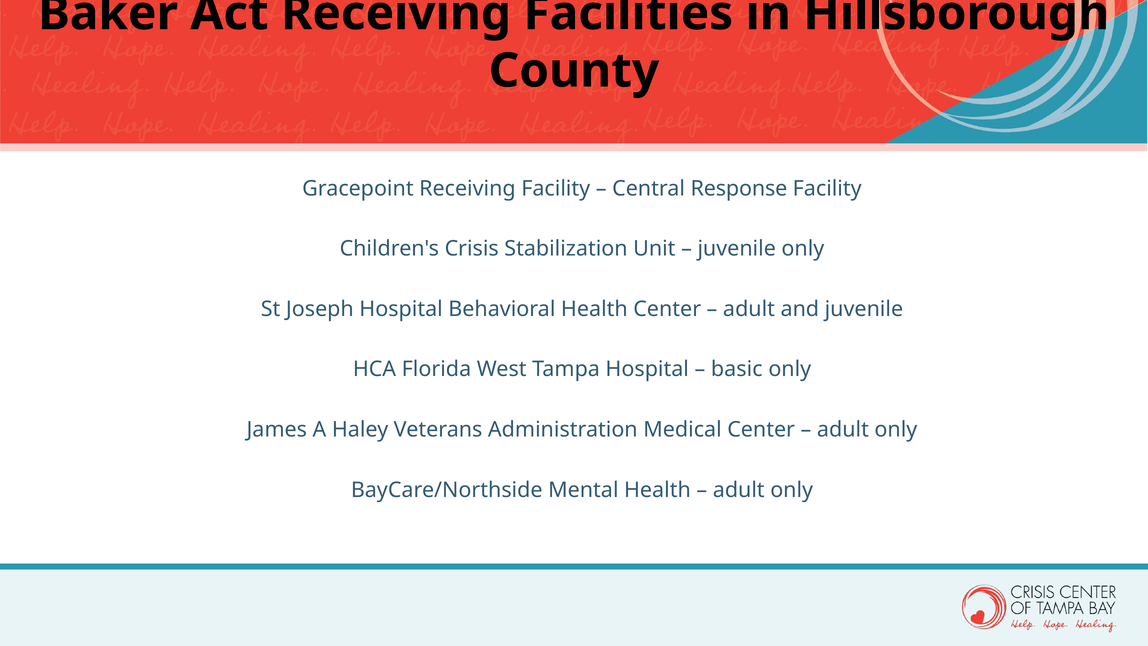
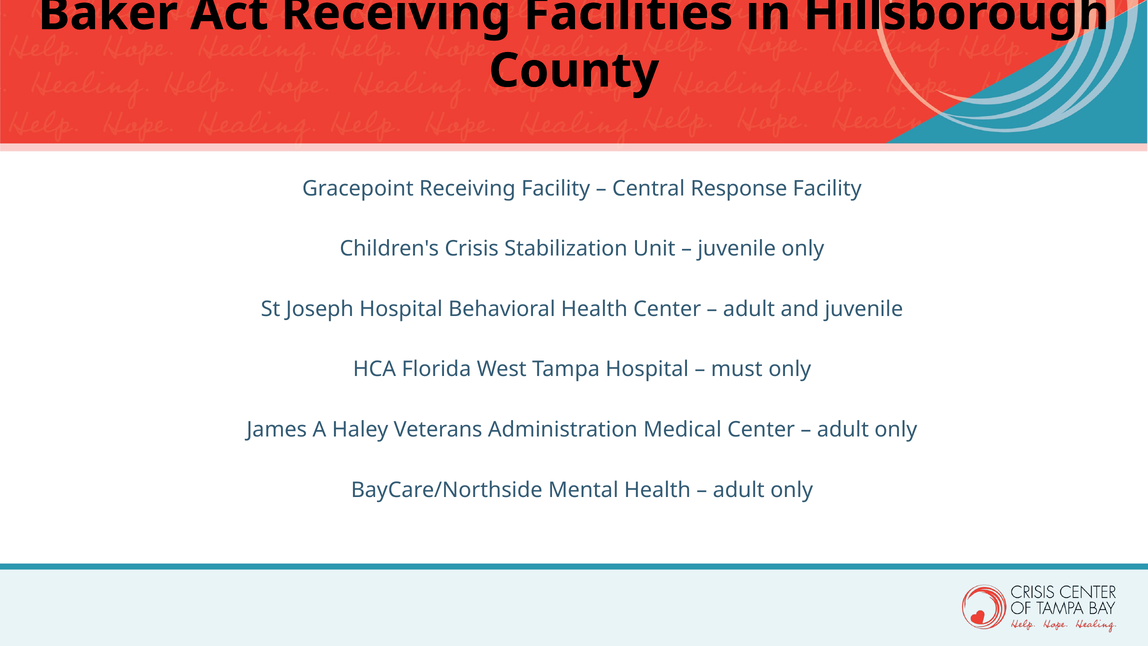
basic: basic -> must
